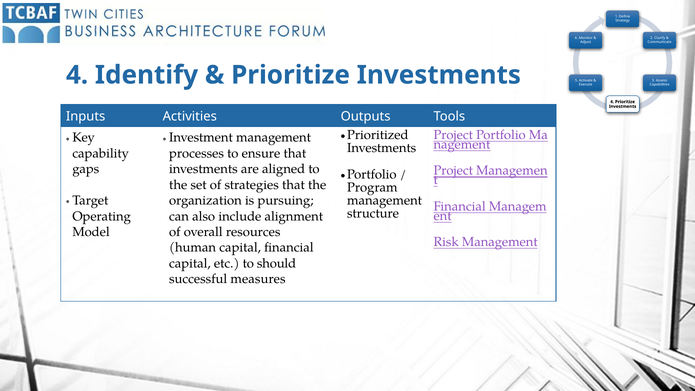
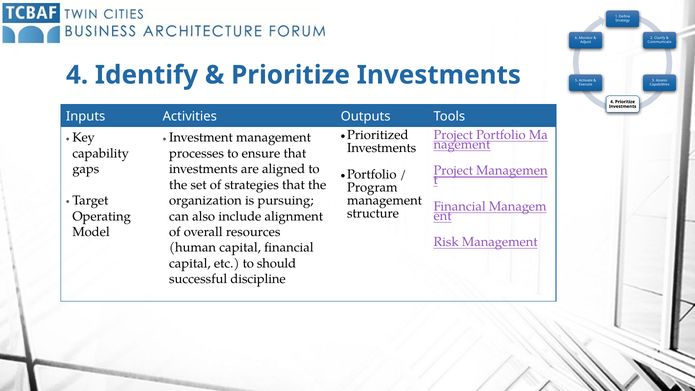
measures: measures -> discipline
